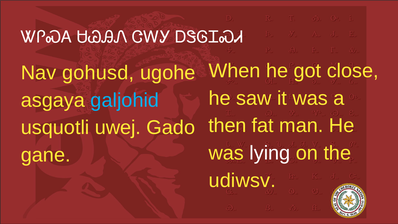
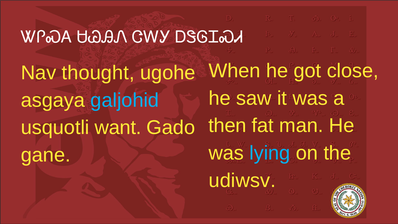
gohusd: gohusd -> thought
uwej: uwej -> want
lying colour: white -> light blue
